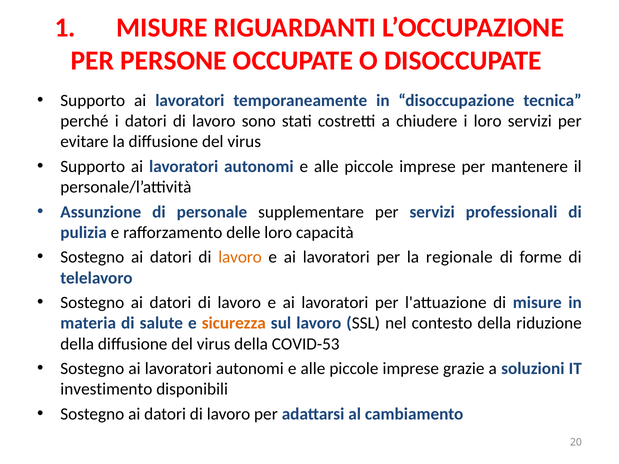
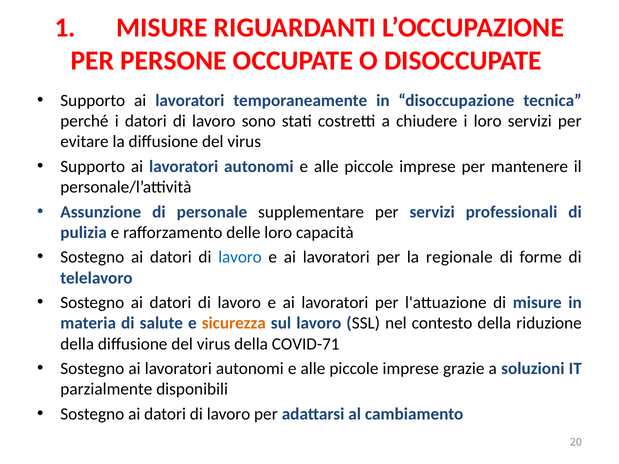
lavoro at (240, 257) colour: orange -> blue
COVID-53: COVID-53 -> COVID-71
investimento: investimento -> parzialmente
